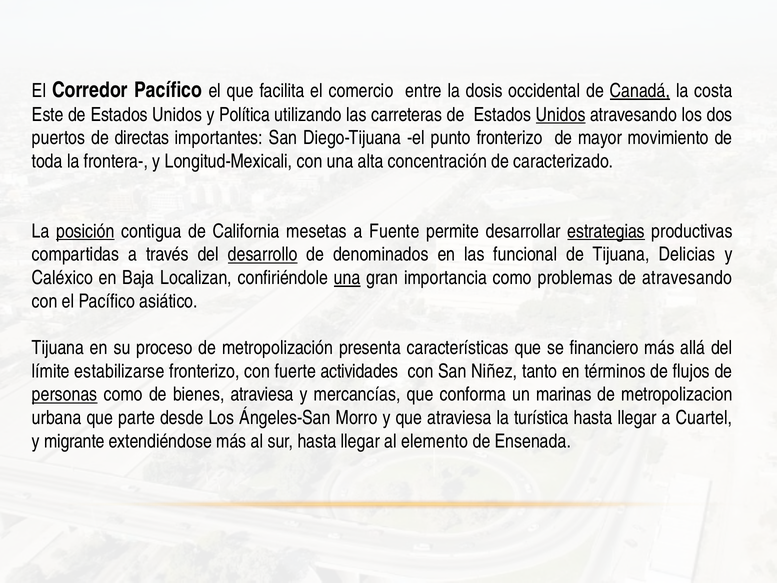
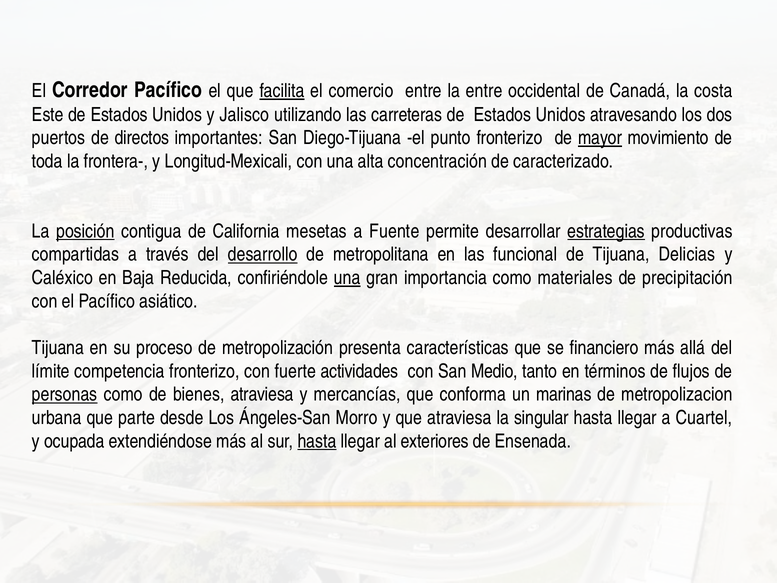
facilita underline: none -> present
la dosis: dosis -> entre
Canadá underline: present -> none
Política: Política -> Jalisco
Unidos at (561, 115) underline: present -> none
directas: directas -> directos
mayor underline: none -> present
denominados: denominados -> metropolitana
Localizan: Localizan -> Reducida
problemas: problemas -> materiales
de atravesando: atravesando -> precipitación
estabilizarse: estabilizarse -> competencia
Niñez: Niñez -> Medio
turística: turística -> singular
migrante: migrante -> ocupada
hasta at (317, 441) underline: none -> present
elemento: elemento -> exteriores
